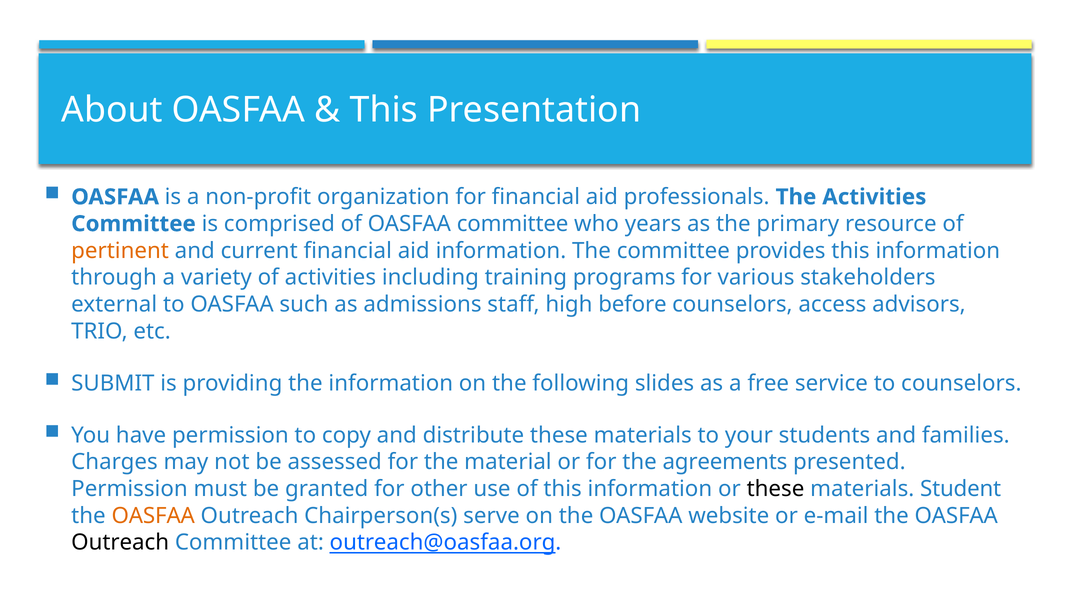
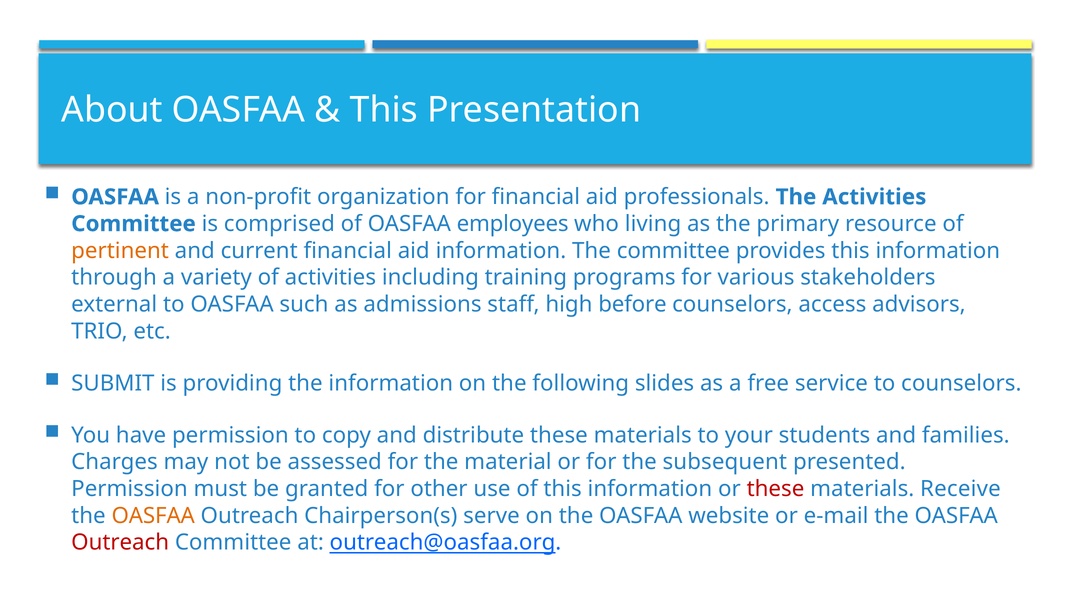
OASFAA committee: committee -> employees
years: years -> living
agreements: agreements -> subsequent
these at (775, 488) colour: black -> red
Student: Student -> Receive
Outreach at (120, 542) colour: black -> red
